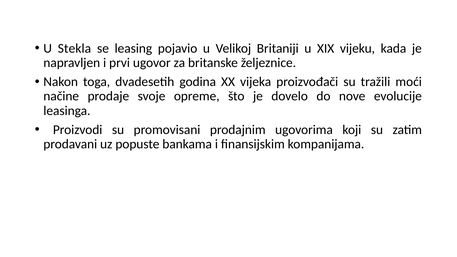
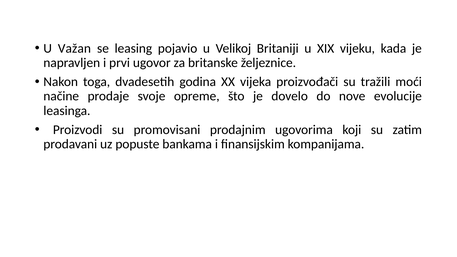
Stekla: Stekla -> Važan
